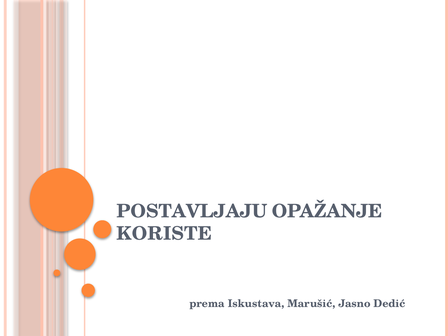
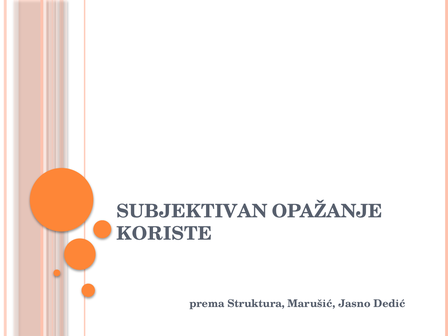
POSTAVLJAJU: POSTAVLJAJU -> SUBJEKTIVAN
Iskustava: Iskustava -> Struktura
